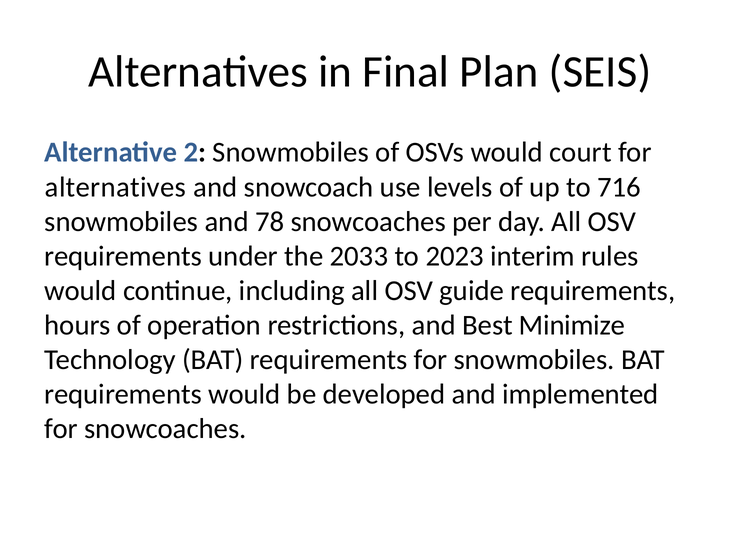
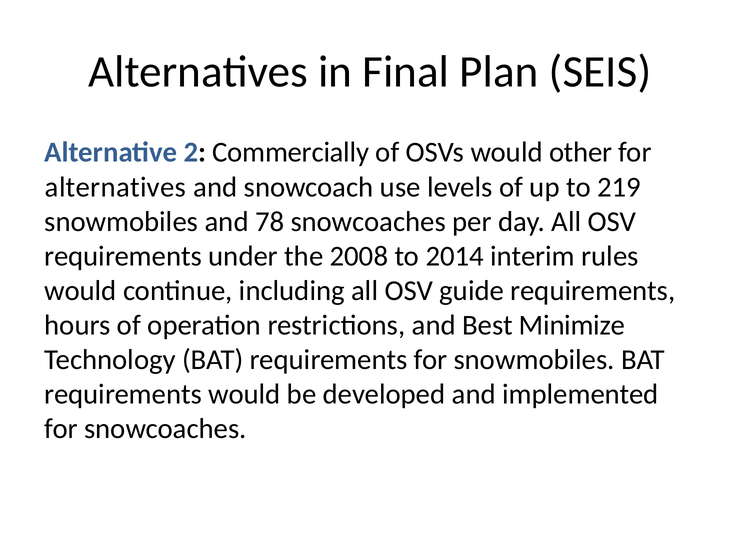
2 Snowmobiles: Snowmobiles -> Commercially
court: court -> other
716: 716 -> 219
2033: 2033 -> 2008
2023: 2023 -> 2014
